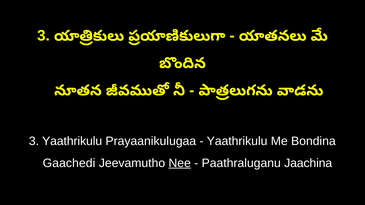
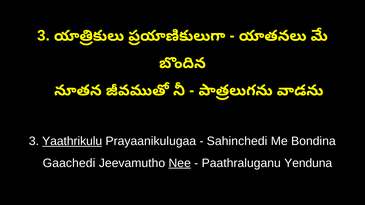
Yaathrikulu at (72, 141) underline: none -> present
Yaathrikulu at (237, 141): Yaathrikulu -> Sahinchedi
Jaachina: Jaachina -> Yenduna
